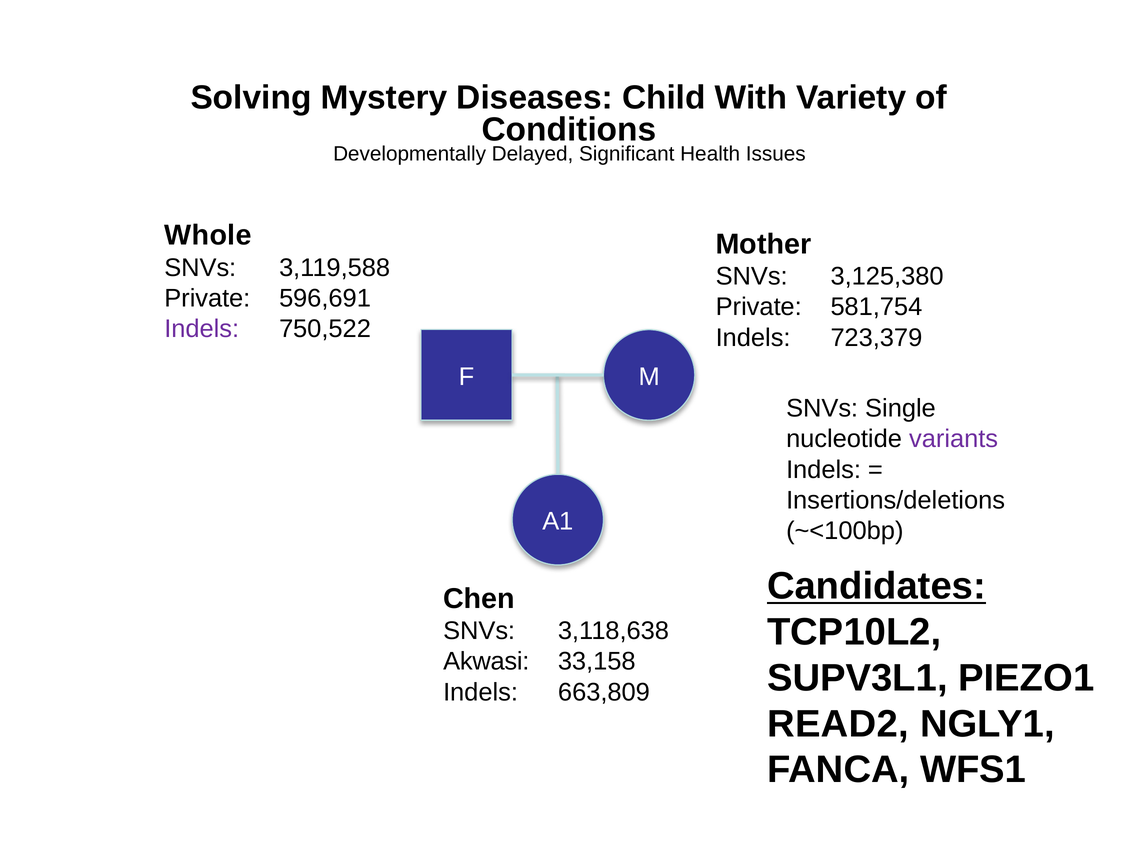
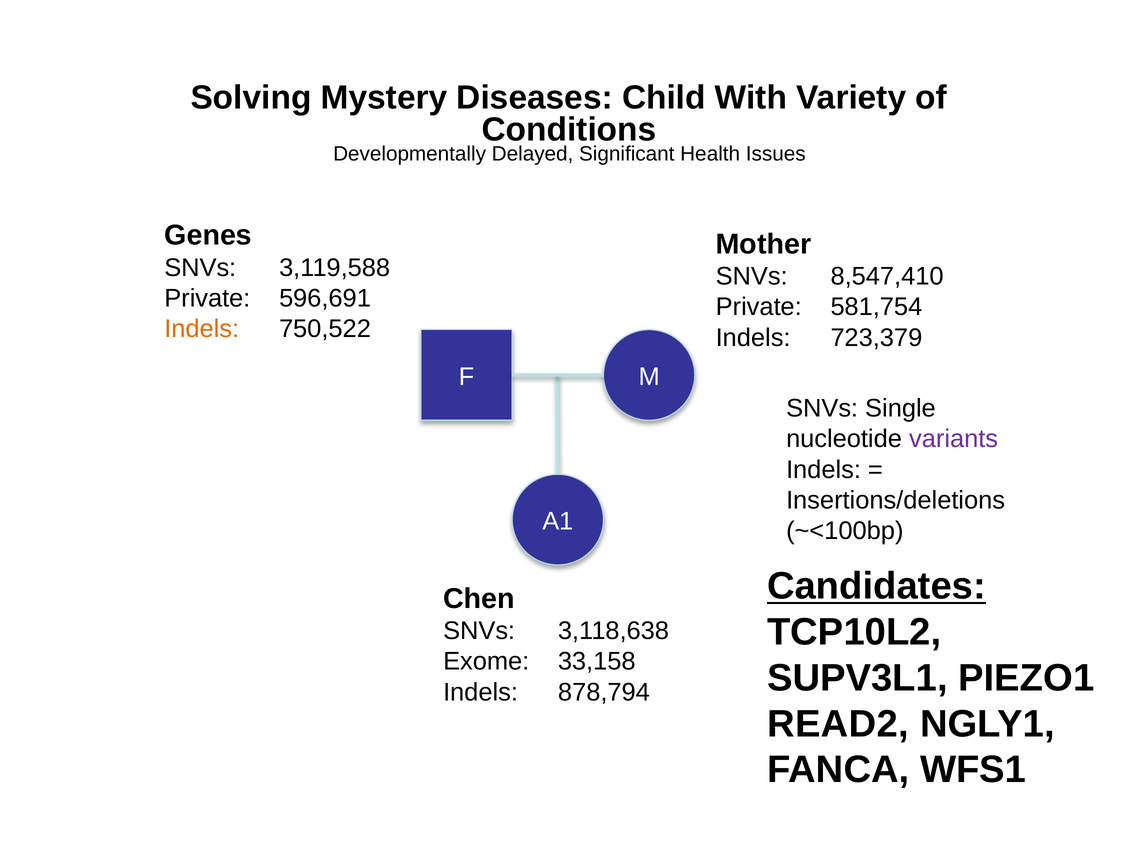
Whole: Whole -> Genes
3,125,380: 3,125,380 -> 8,547,410
Indels at (202, 329) colour: purple -> orange
Akwasi: Akwasi -> Exome
663,809: 663,809 -> 878,794
